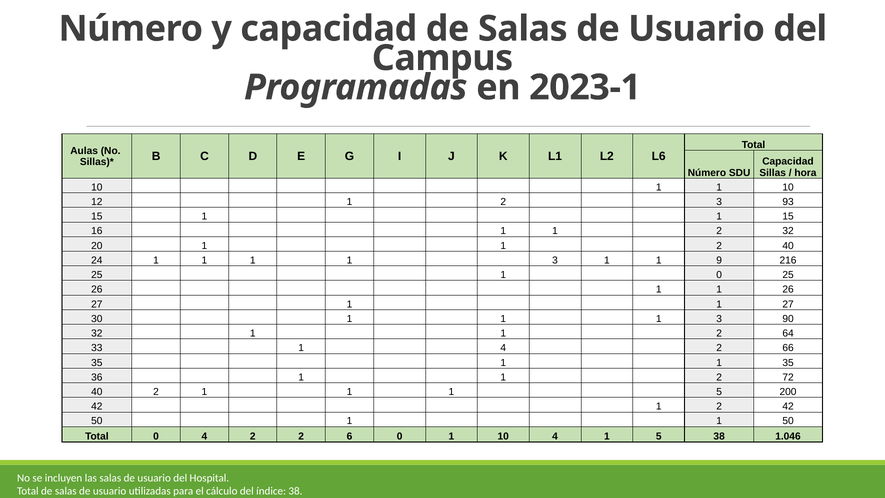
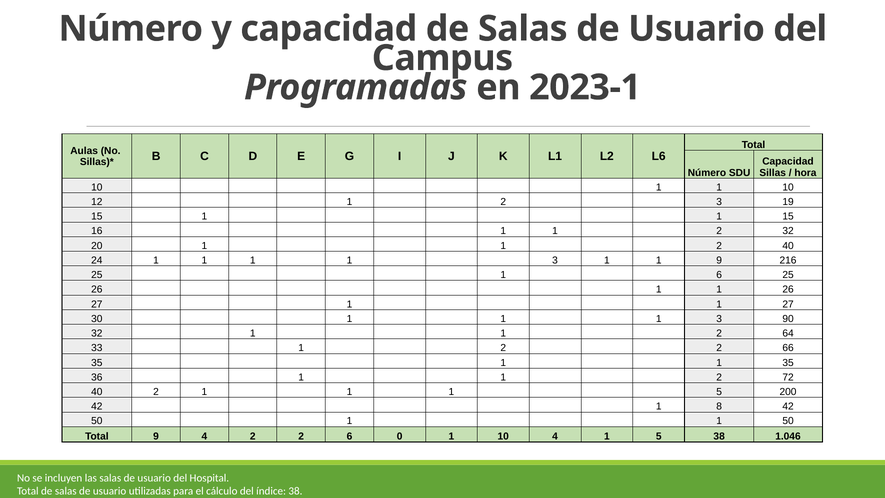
93: 93 -> 19
1 0: 0 -> 6
33 1 4: 4 -> 2
42 1 2: 2 -> 8
Total 0: 0 -> 9
